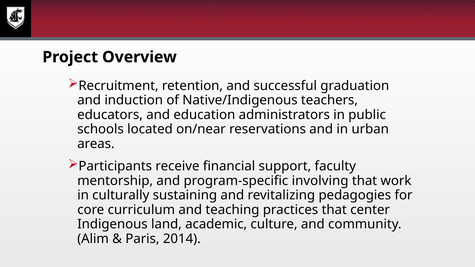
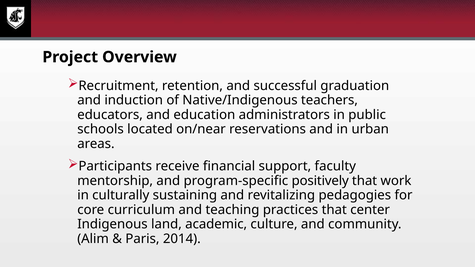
involving: involving -> positively
